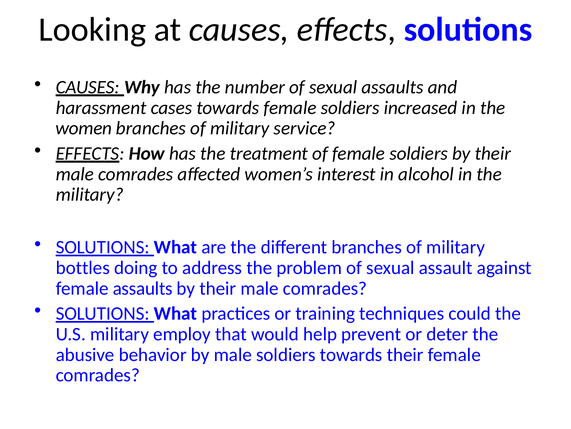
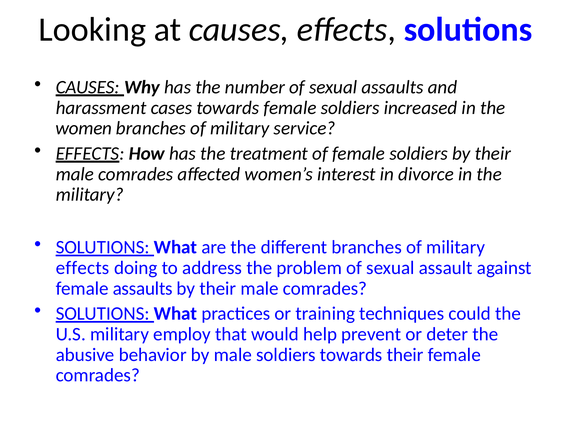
alcohol: alcohol -> divorce
bottles at (83, 267): bottles -> effects
